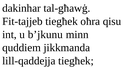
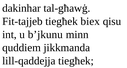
oħra: oħra -> biex
